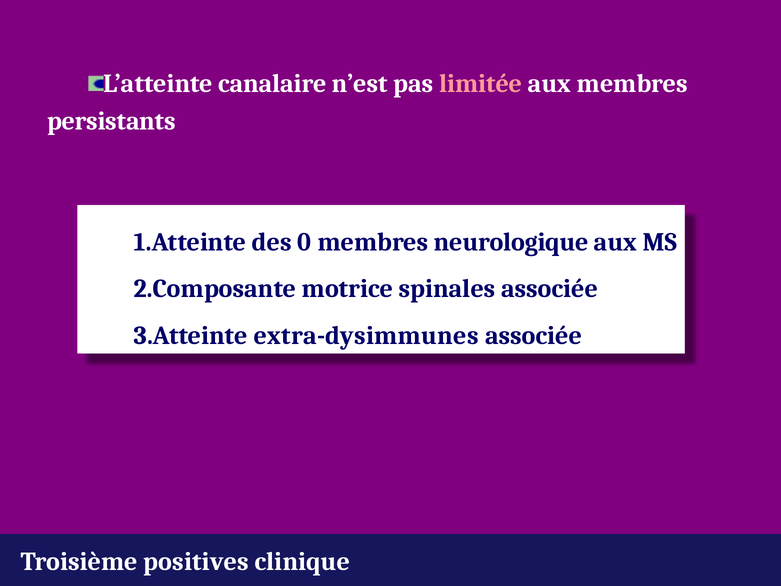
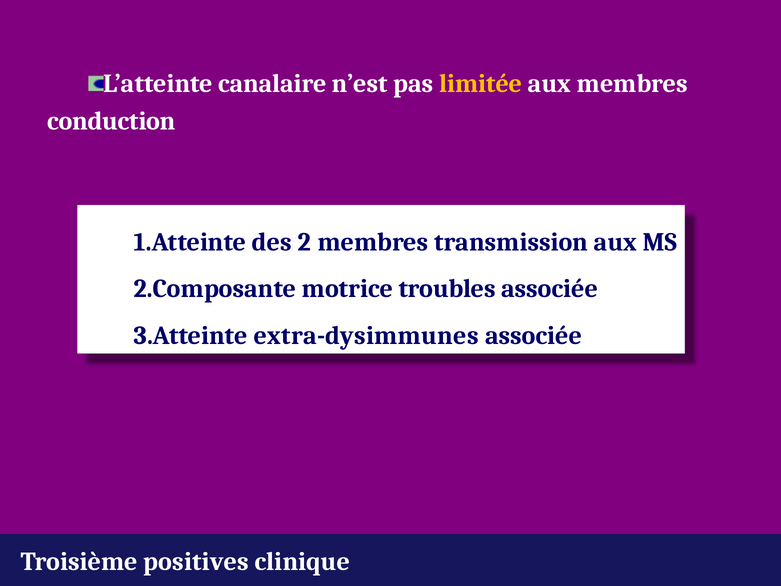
limitée colour: pink -> yellow
persistants: persistants -> conduction
0: 0 -> 2
neurologique: neurologique -> transmission
spinales: spinales -> troubles
